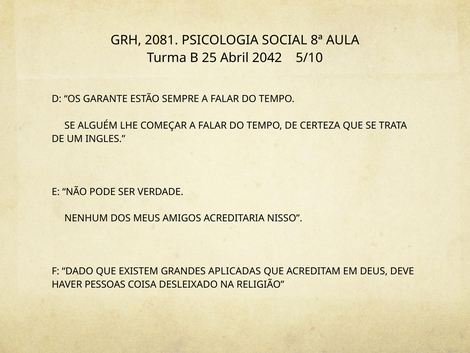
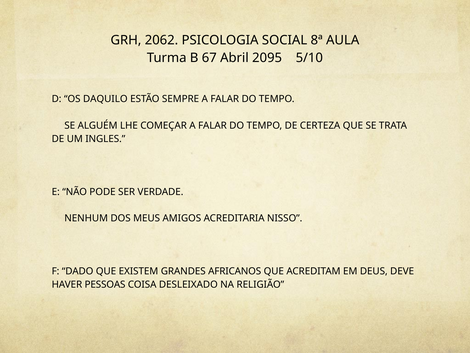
2081: 2081 -> 2062
25: 25 -> 67
2042: 2042 -> 2095
GARANTE: GARANTE -> DAQUILO
APLICADAS: APLICADAS -> AFRICANOS
